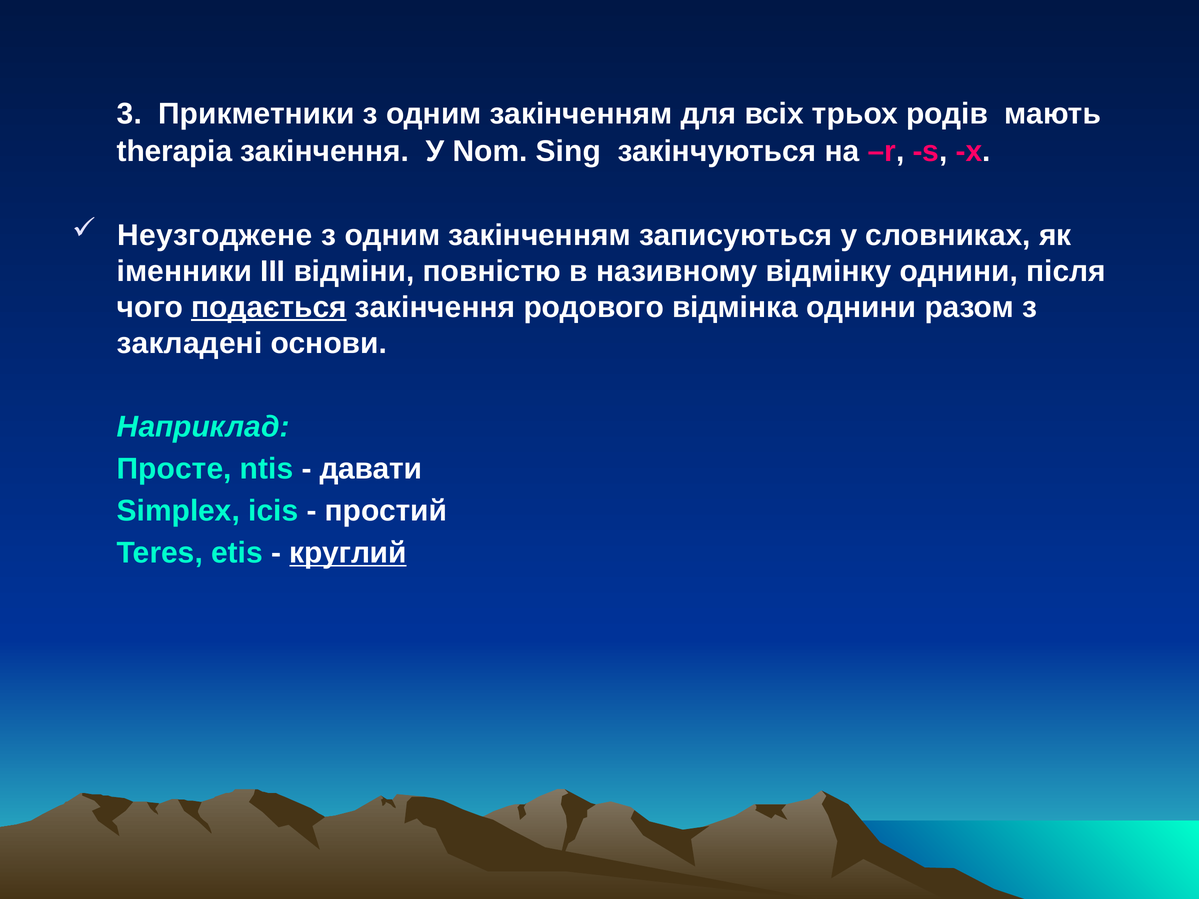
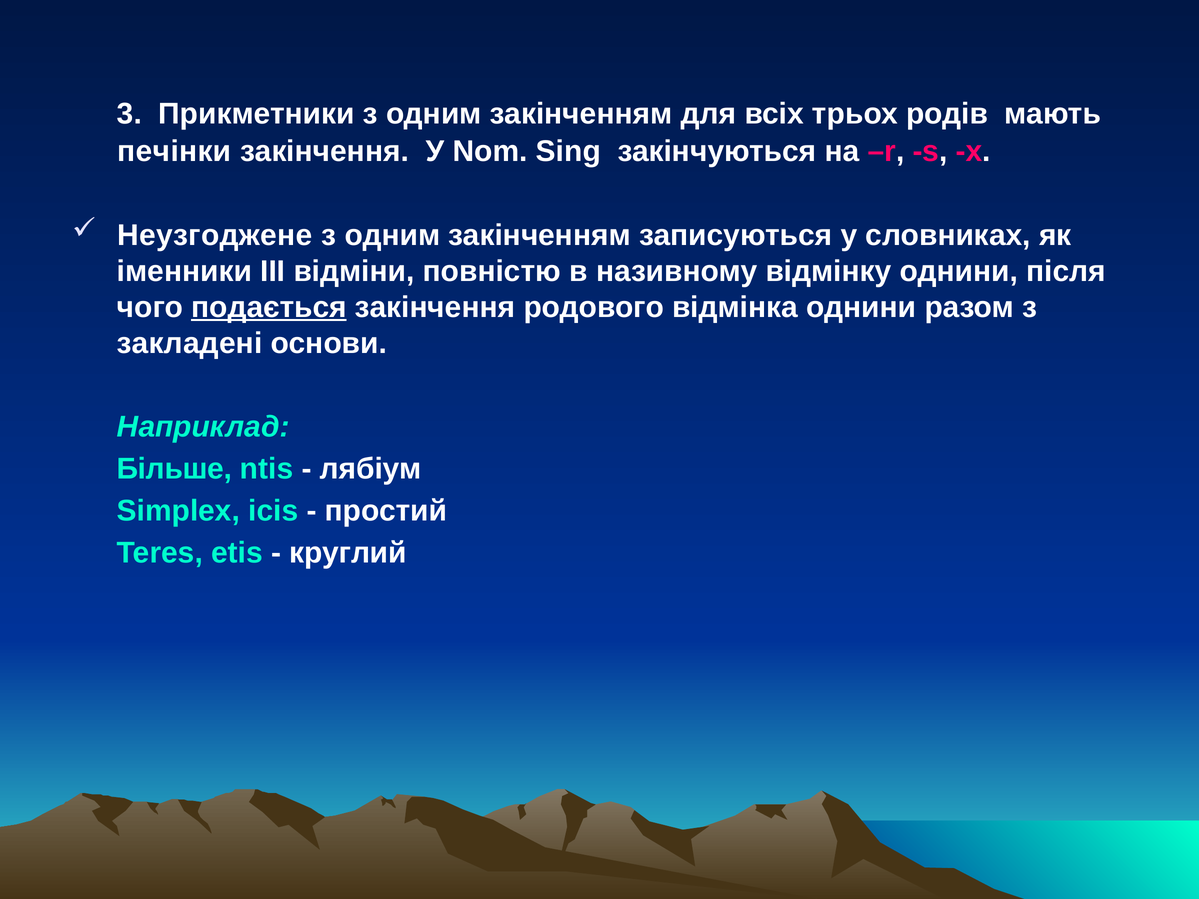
therapia: therapia -> печінки
Просте: Просте -> Більше
давати: давати -> лябіум
круглий underline: present -> none
